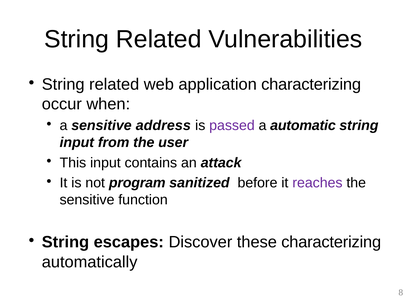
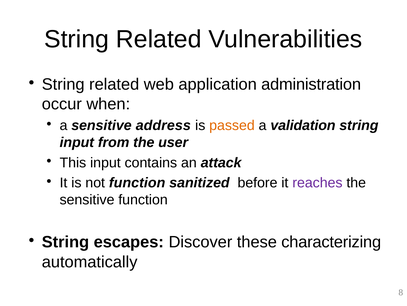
application characterizing: characterizing -> administration
passed colour: purple -> orange
automatic: automatic -> validation
not program: program -> function
